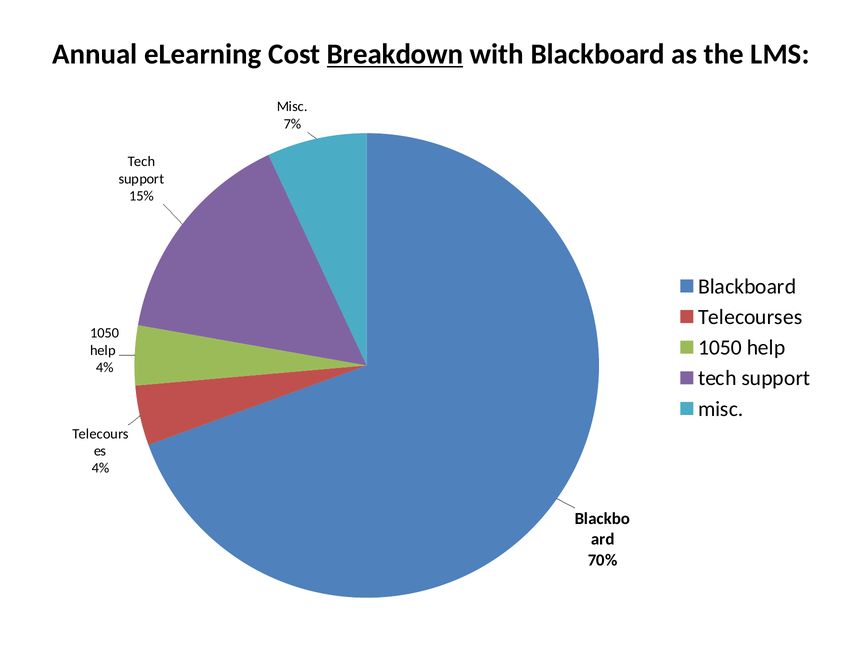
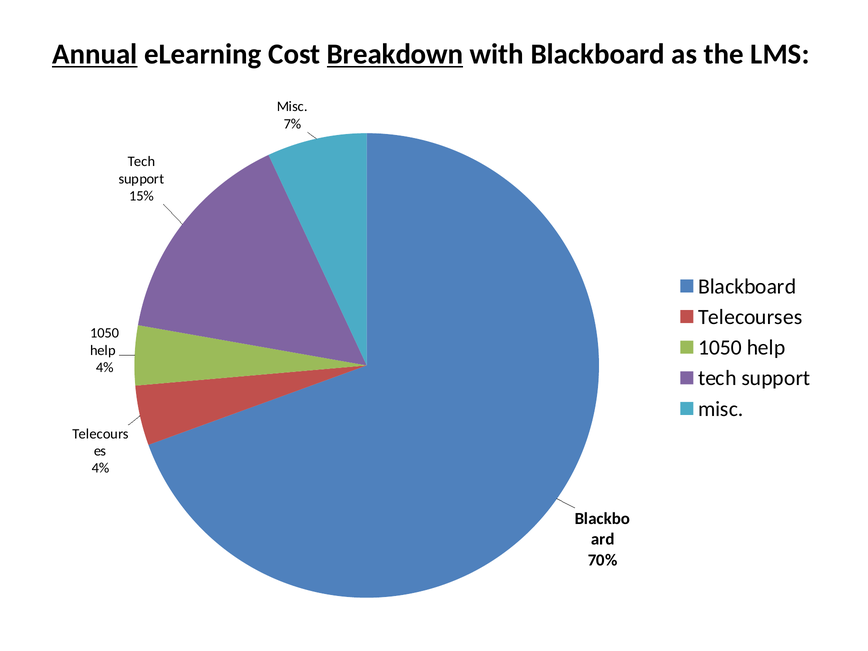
Annual underline: none -> present
